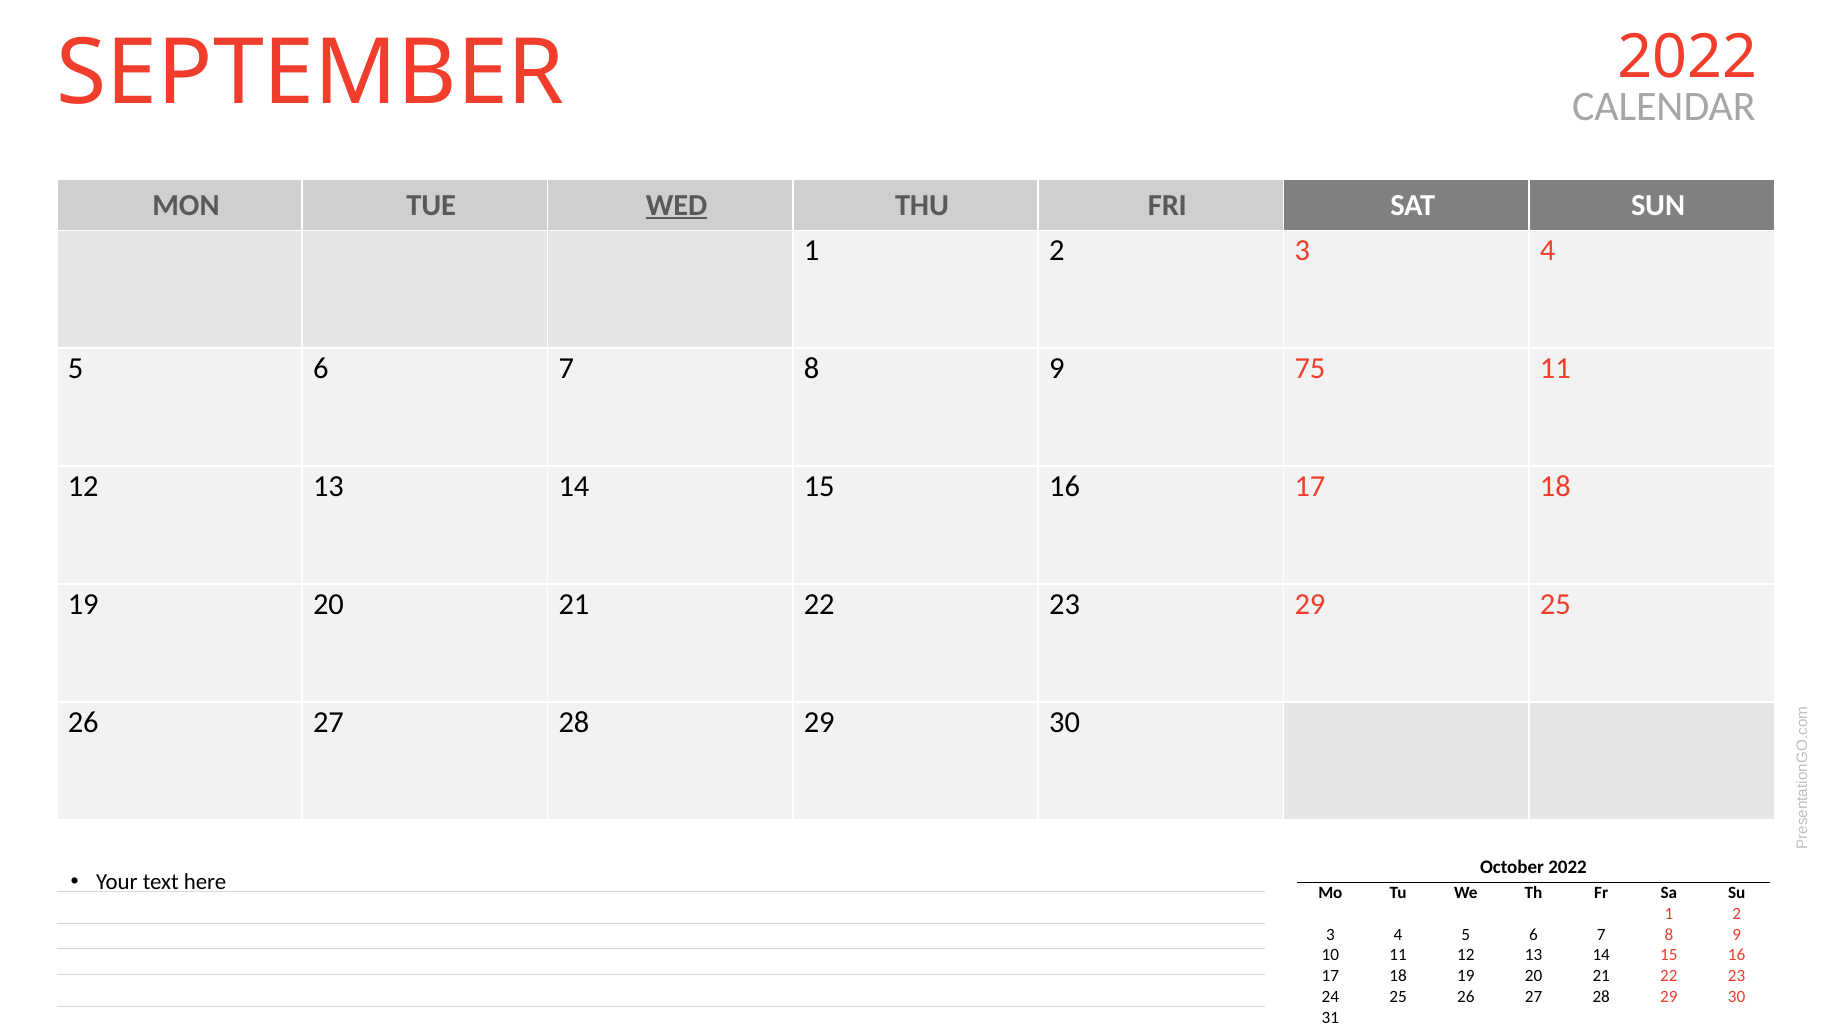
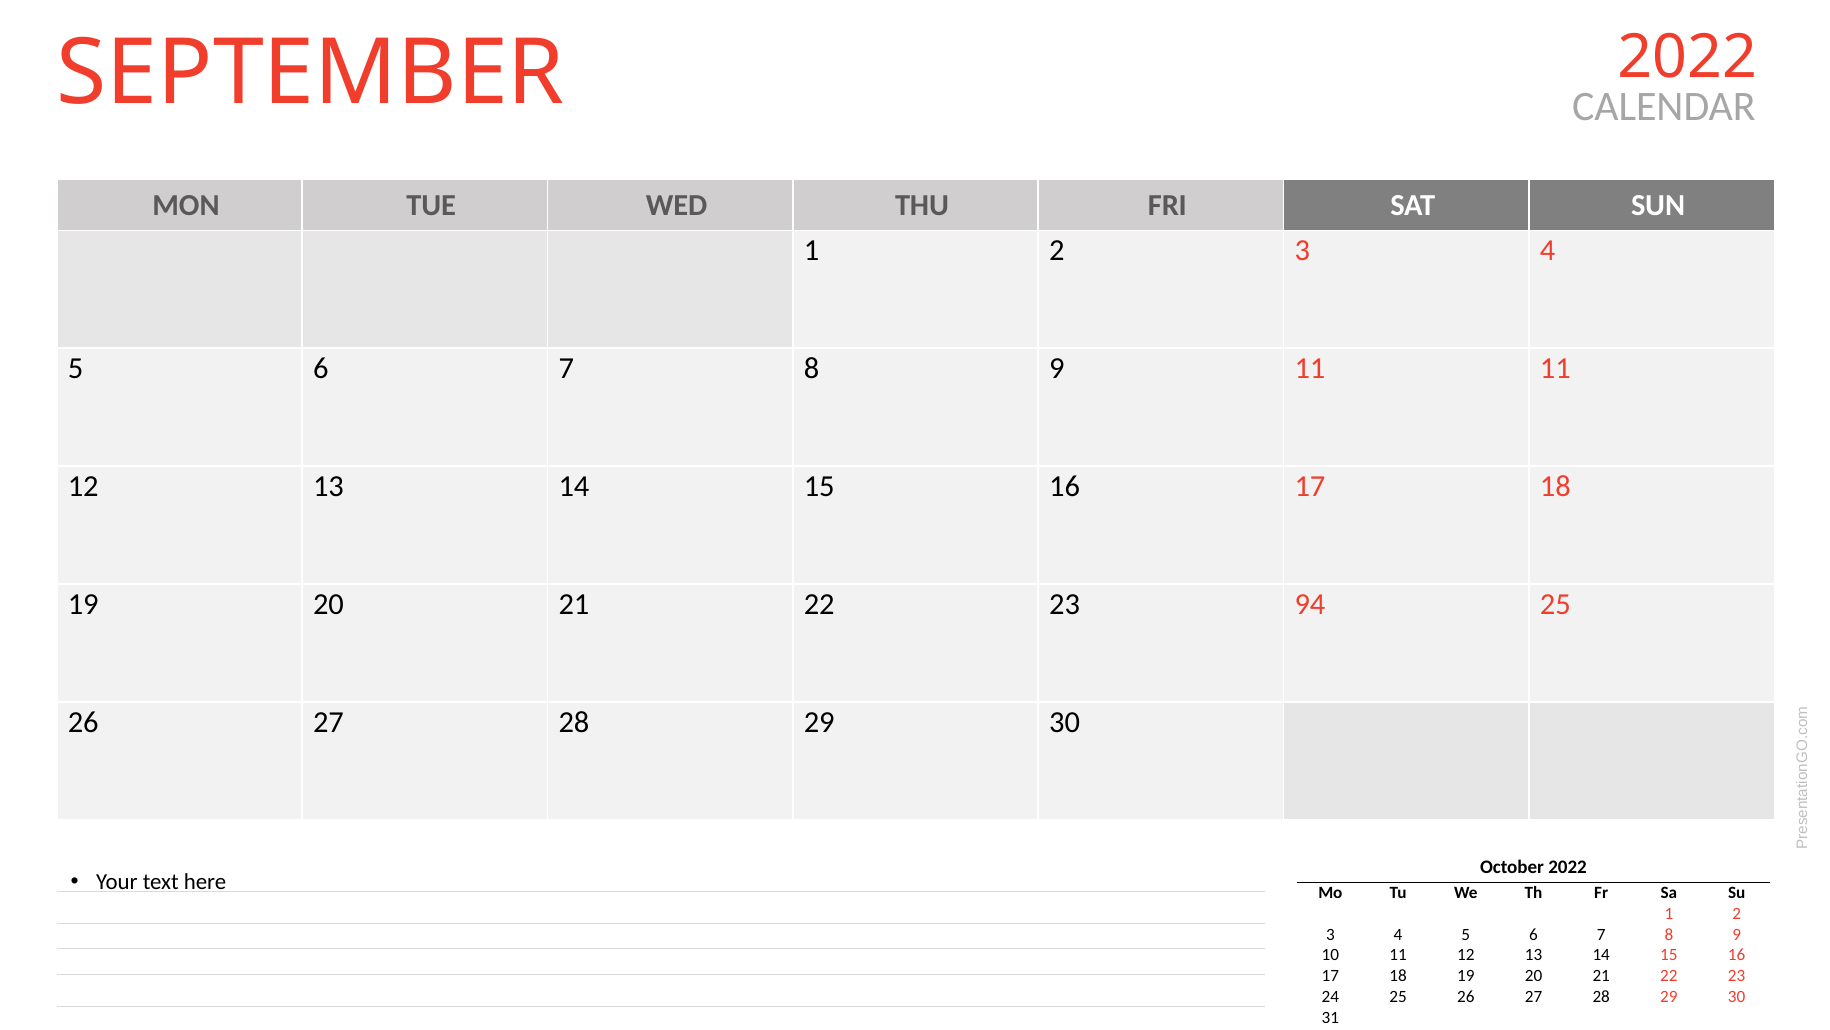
WED underline: present -> none
9 75: 75 -> 11
23 29: 29 -> 94
